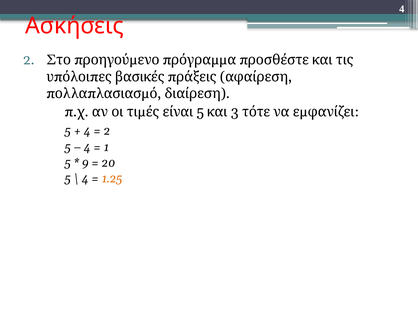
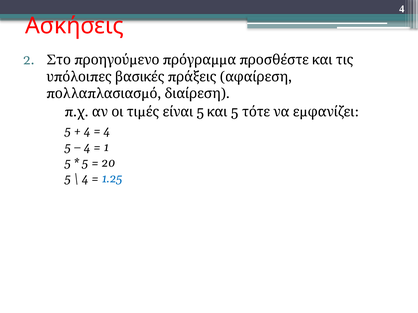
5 3: 3 -> 5
2 at (107, 131): 2 -> 4
9 at (85, 163): 9 -> 5
1.25 colour: orange -> blue
